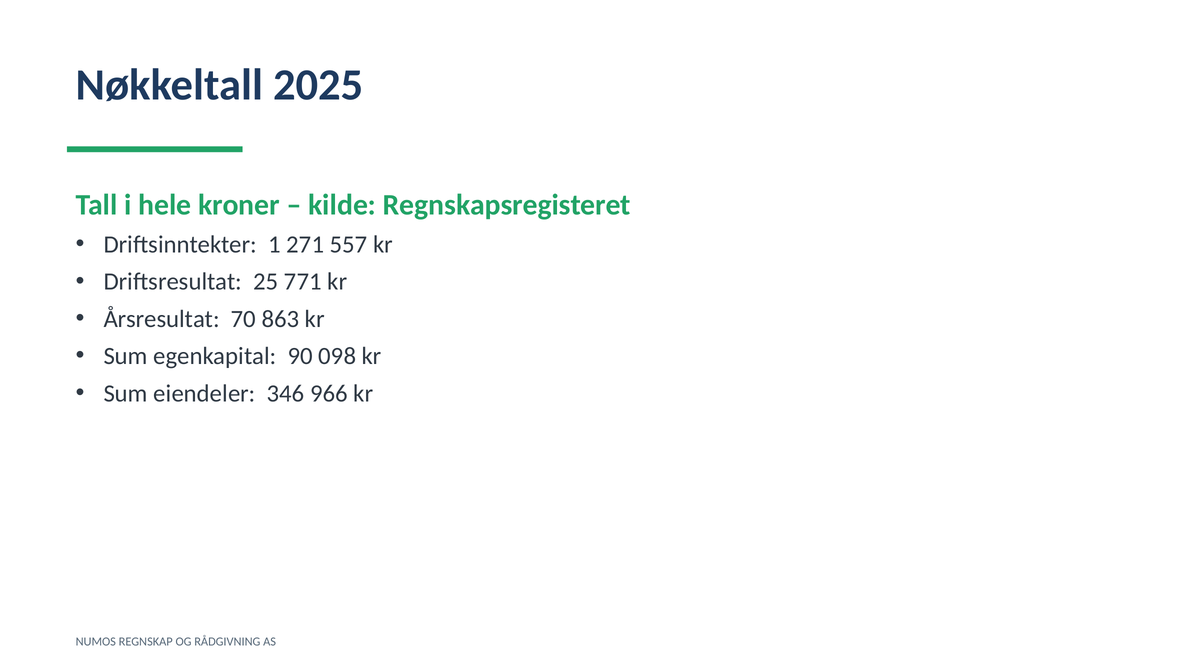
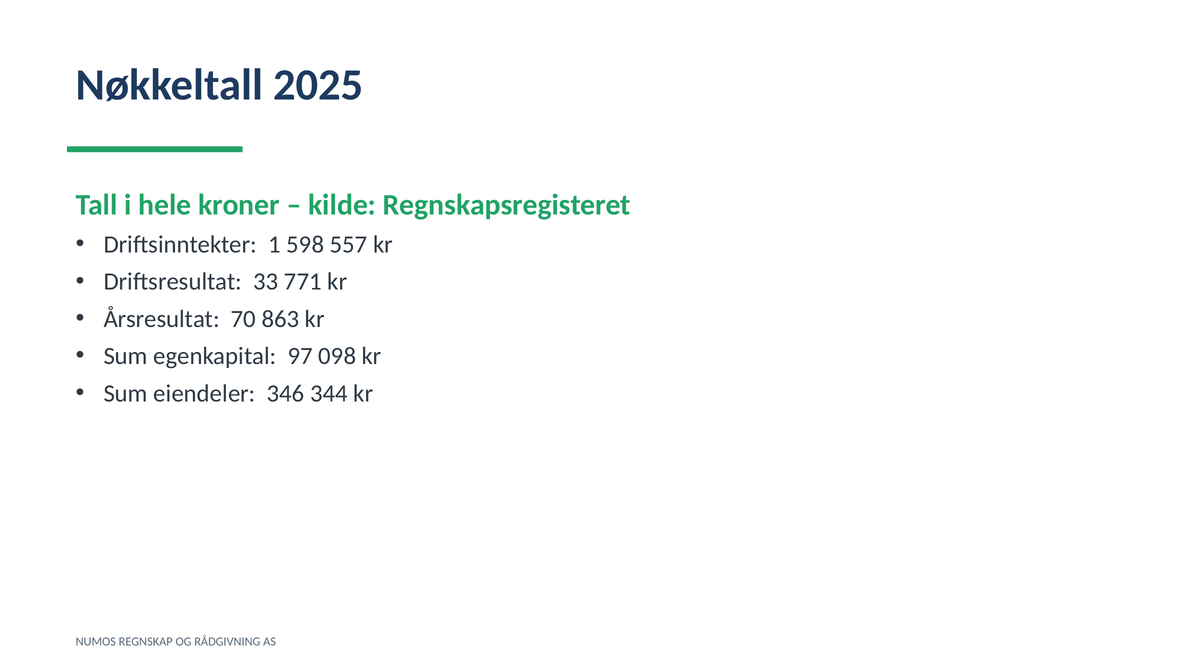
271: 271 -> 598
25: 25 -> 33
90: 90 -> 97
966: 966 -> 344
